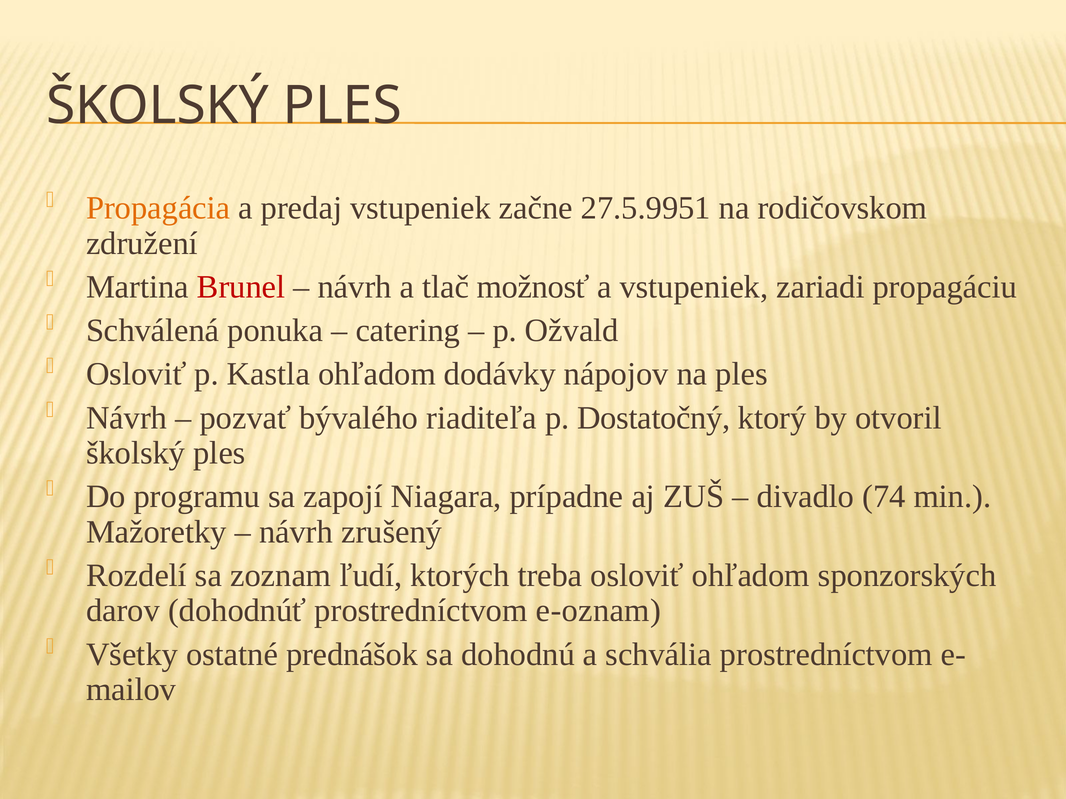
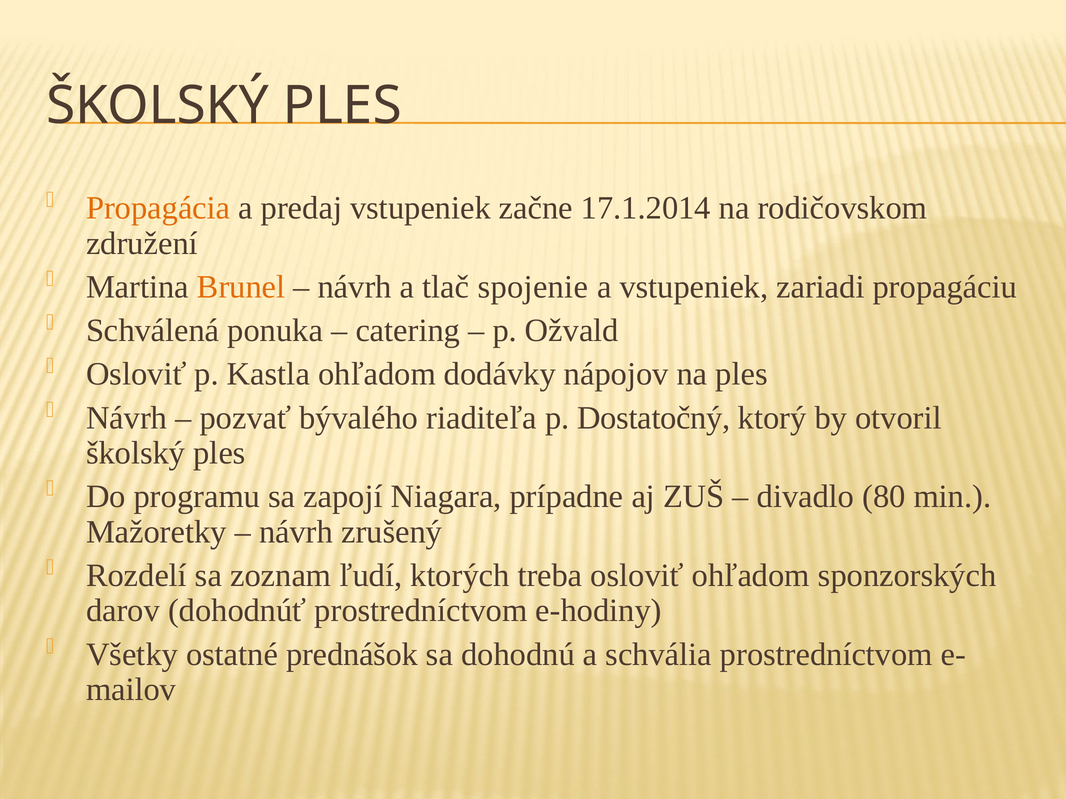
27.5.9951: 27.5.9951 -> 17.1.2014
Brunel colour: red -> orange
možnosť: možnosť -> spojenie
74: 74 -> 80
e-oznam: e-oznam -> e-hodiny
